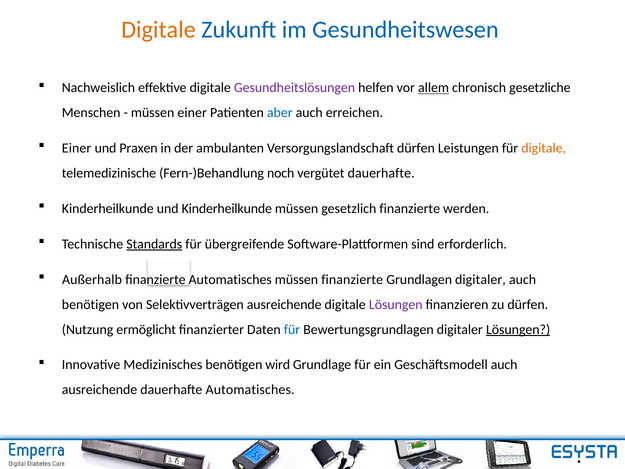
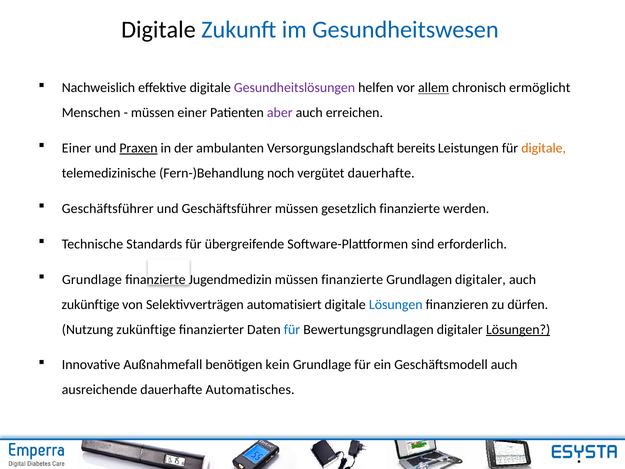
Digitale at (158, 30) colour: orange -> black
gesetzliche: gesetzliche -> ermöglicht
aber colour: blue -> purple
Praxen underline: none -> present
Versorgungslandschaft dürfen: dürfen -> bereits
Kinderheilkunde at (108, 208): Kinderheilkunde -> Geschäftsführer
und Kinderheilkunde: Kinderheilkunde -> Geschäftsführer
Standards underline: present -> none
Außerhalb at (92, 279): Außerhalb -> Grundlage
finanzierte Automatisches: Automatisches -> Jugendmedizin
benötigen at (90, 304): benötigen -> zukünftige
Selektivverträgen ausreichende: ausreichende -> automatisiert
Lösungen at (396, 304) colour: purple -> blue
Nutzung ermöglicht: ermöglicht -> zukünftige
Medizinisches: Medizinisches -> Außnahmefall
wird: wird -> kein
